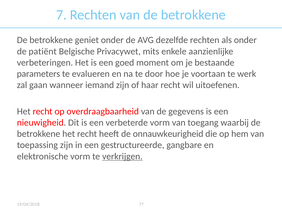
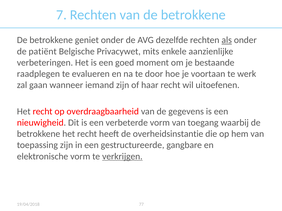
als underline: none -> present
parameters: parameters -> raadplegen
onnauwkeurigheid: onnauwkeurigheid -> overheidsinstantie
